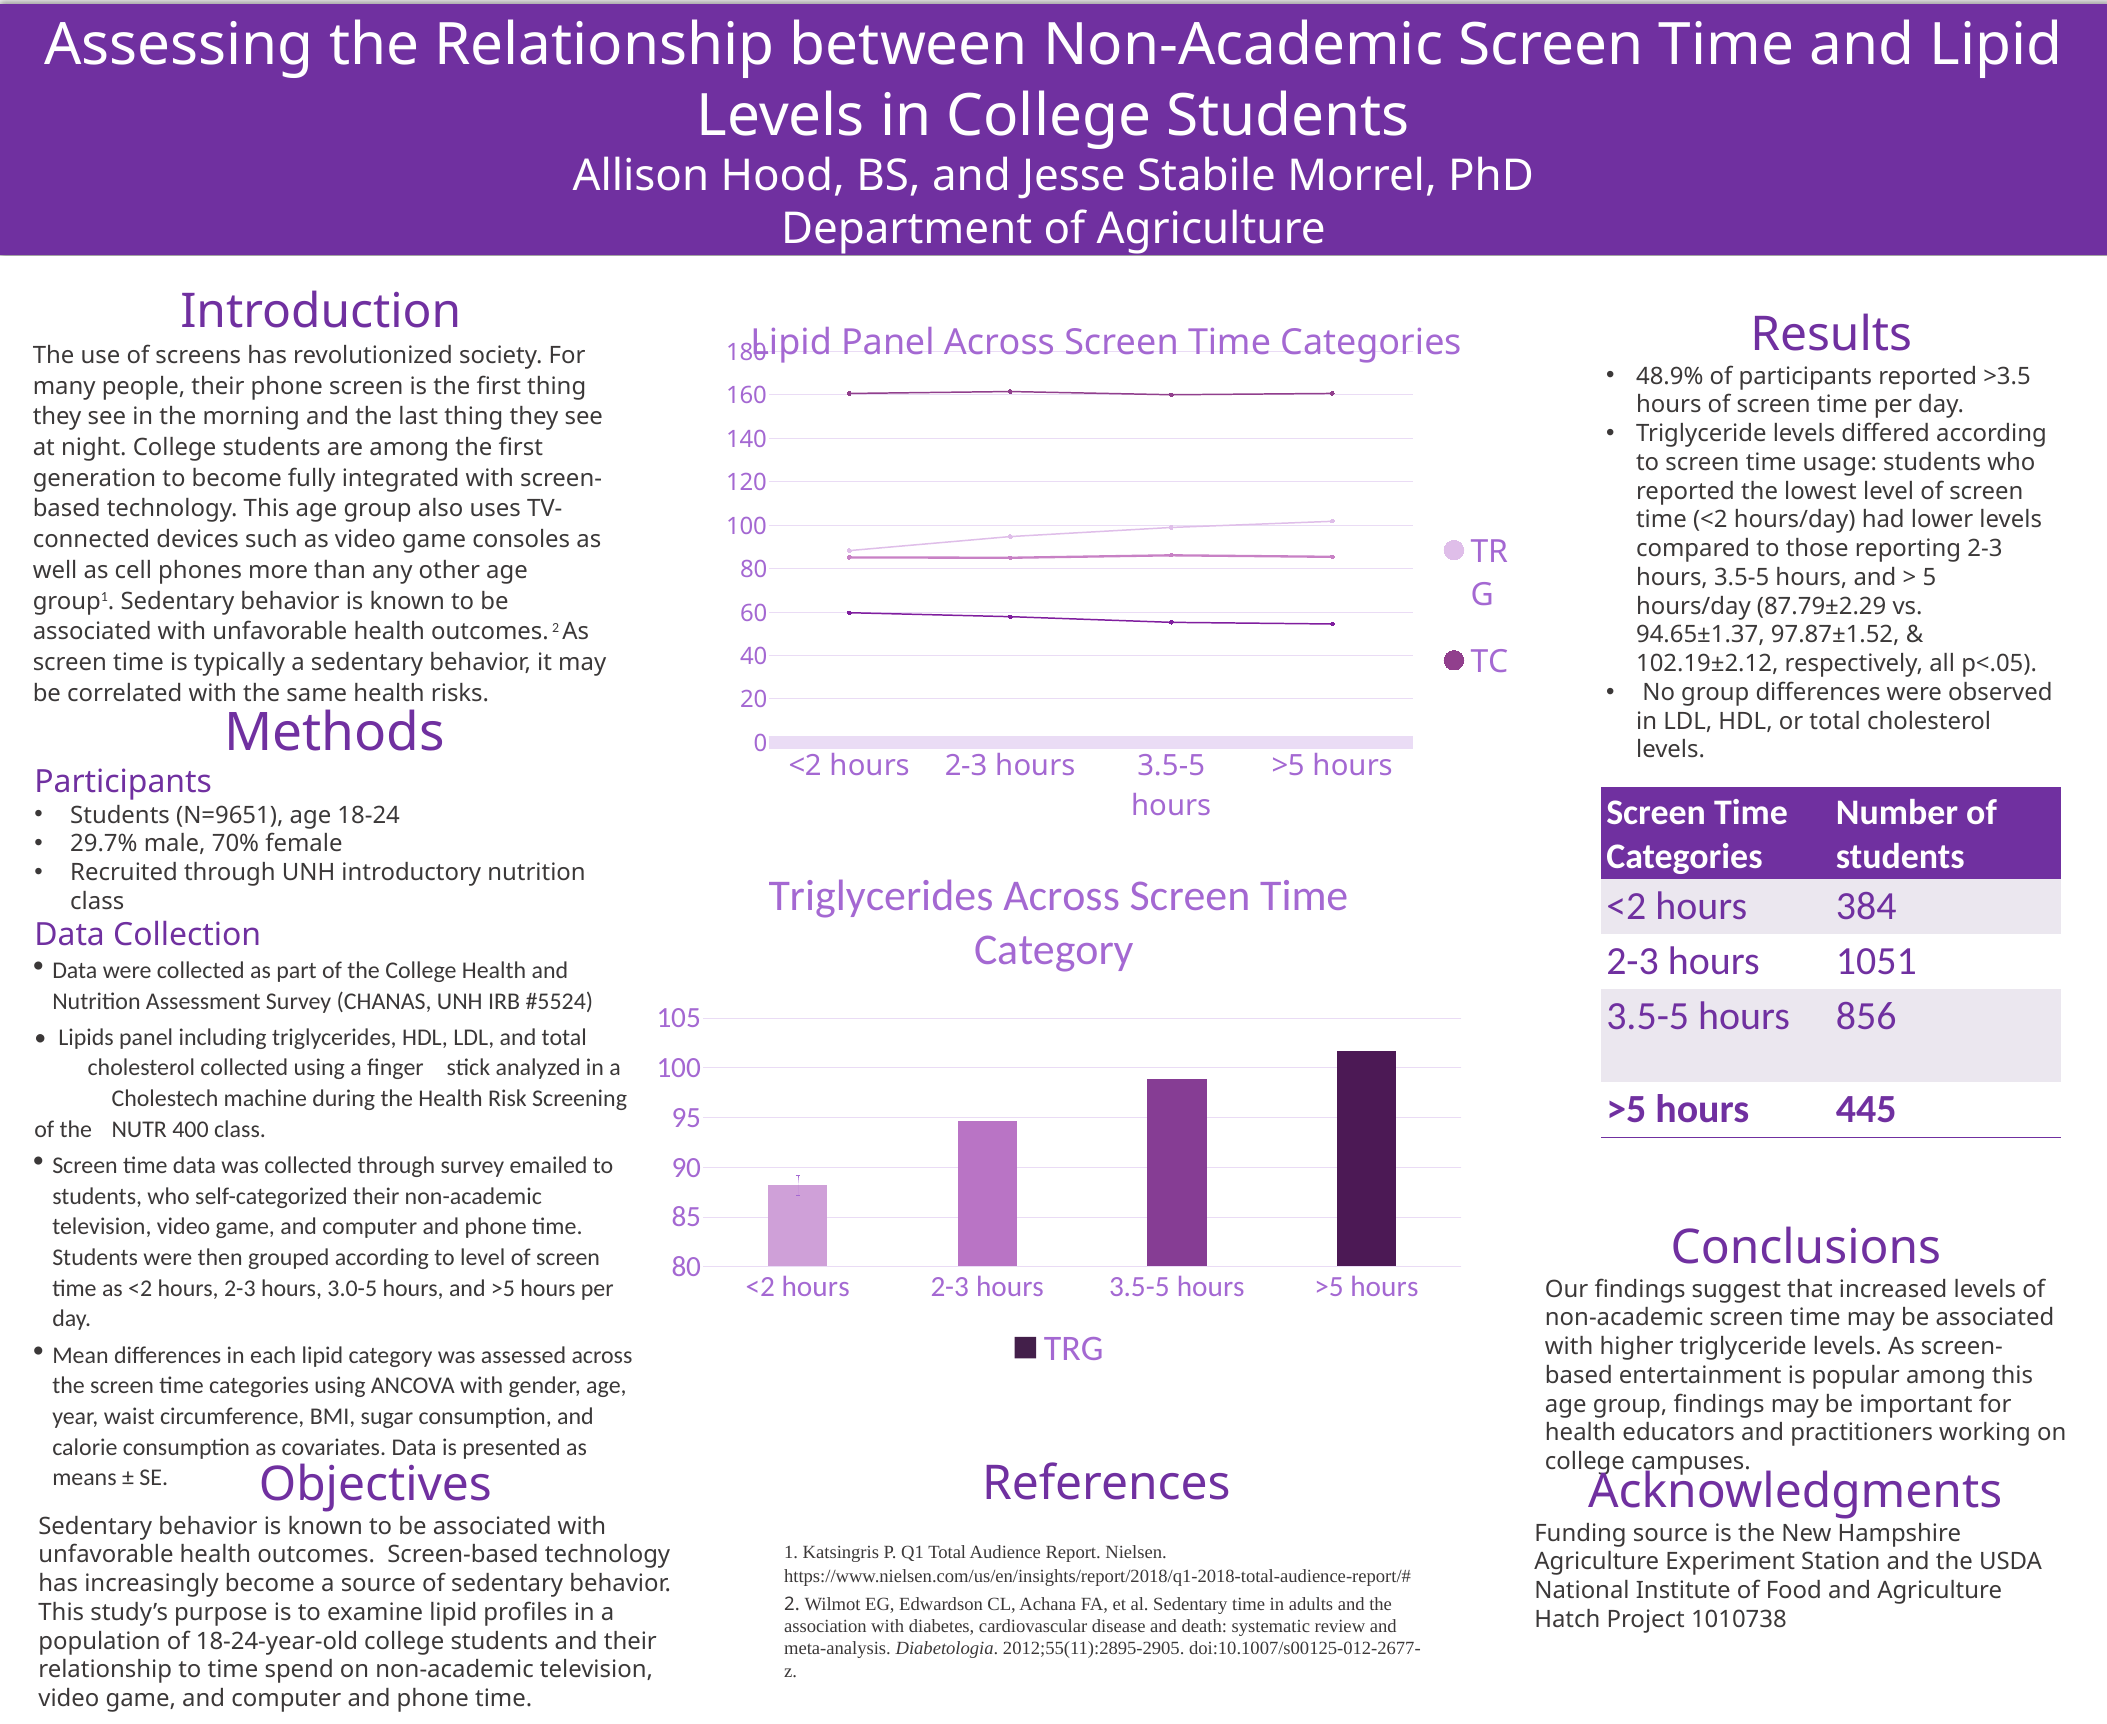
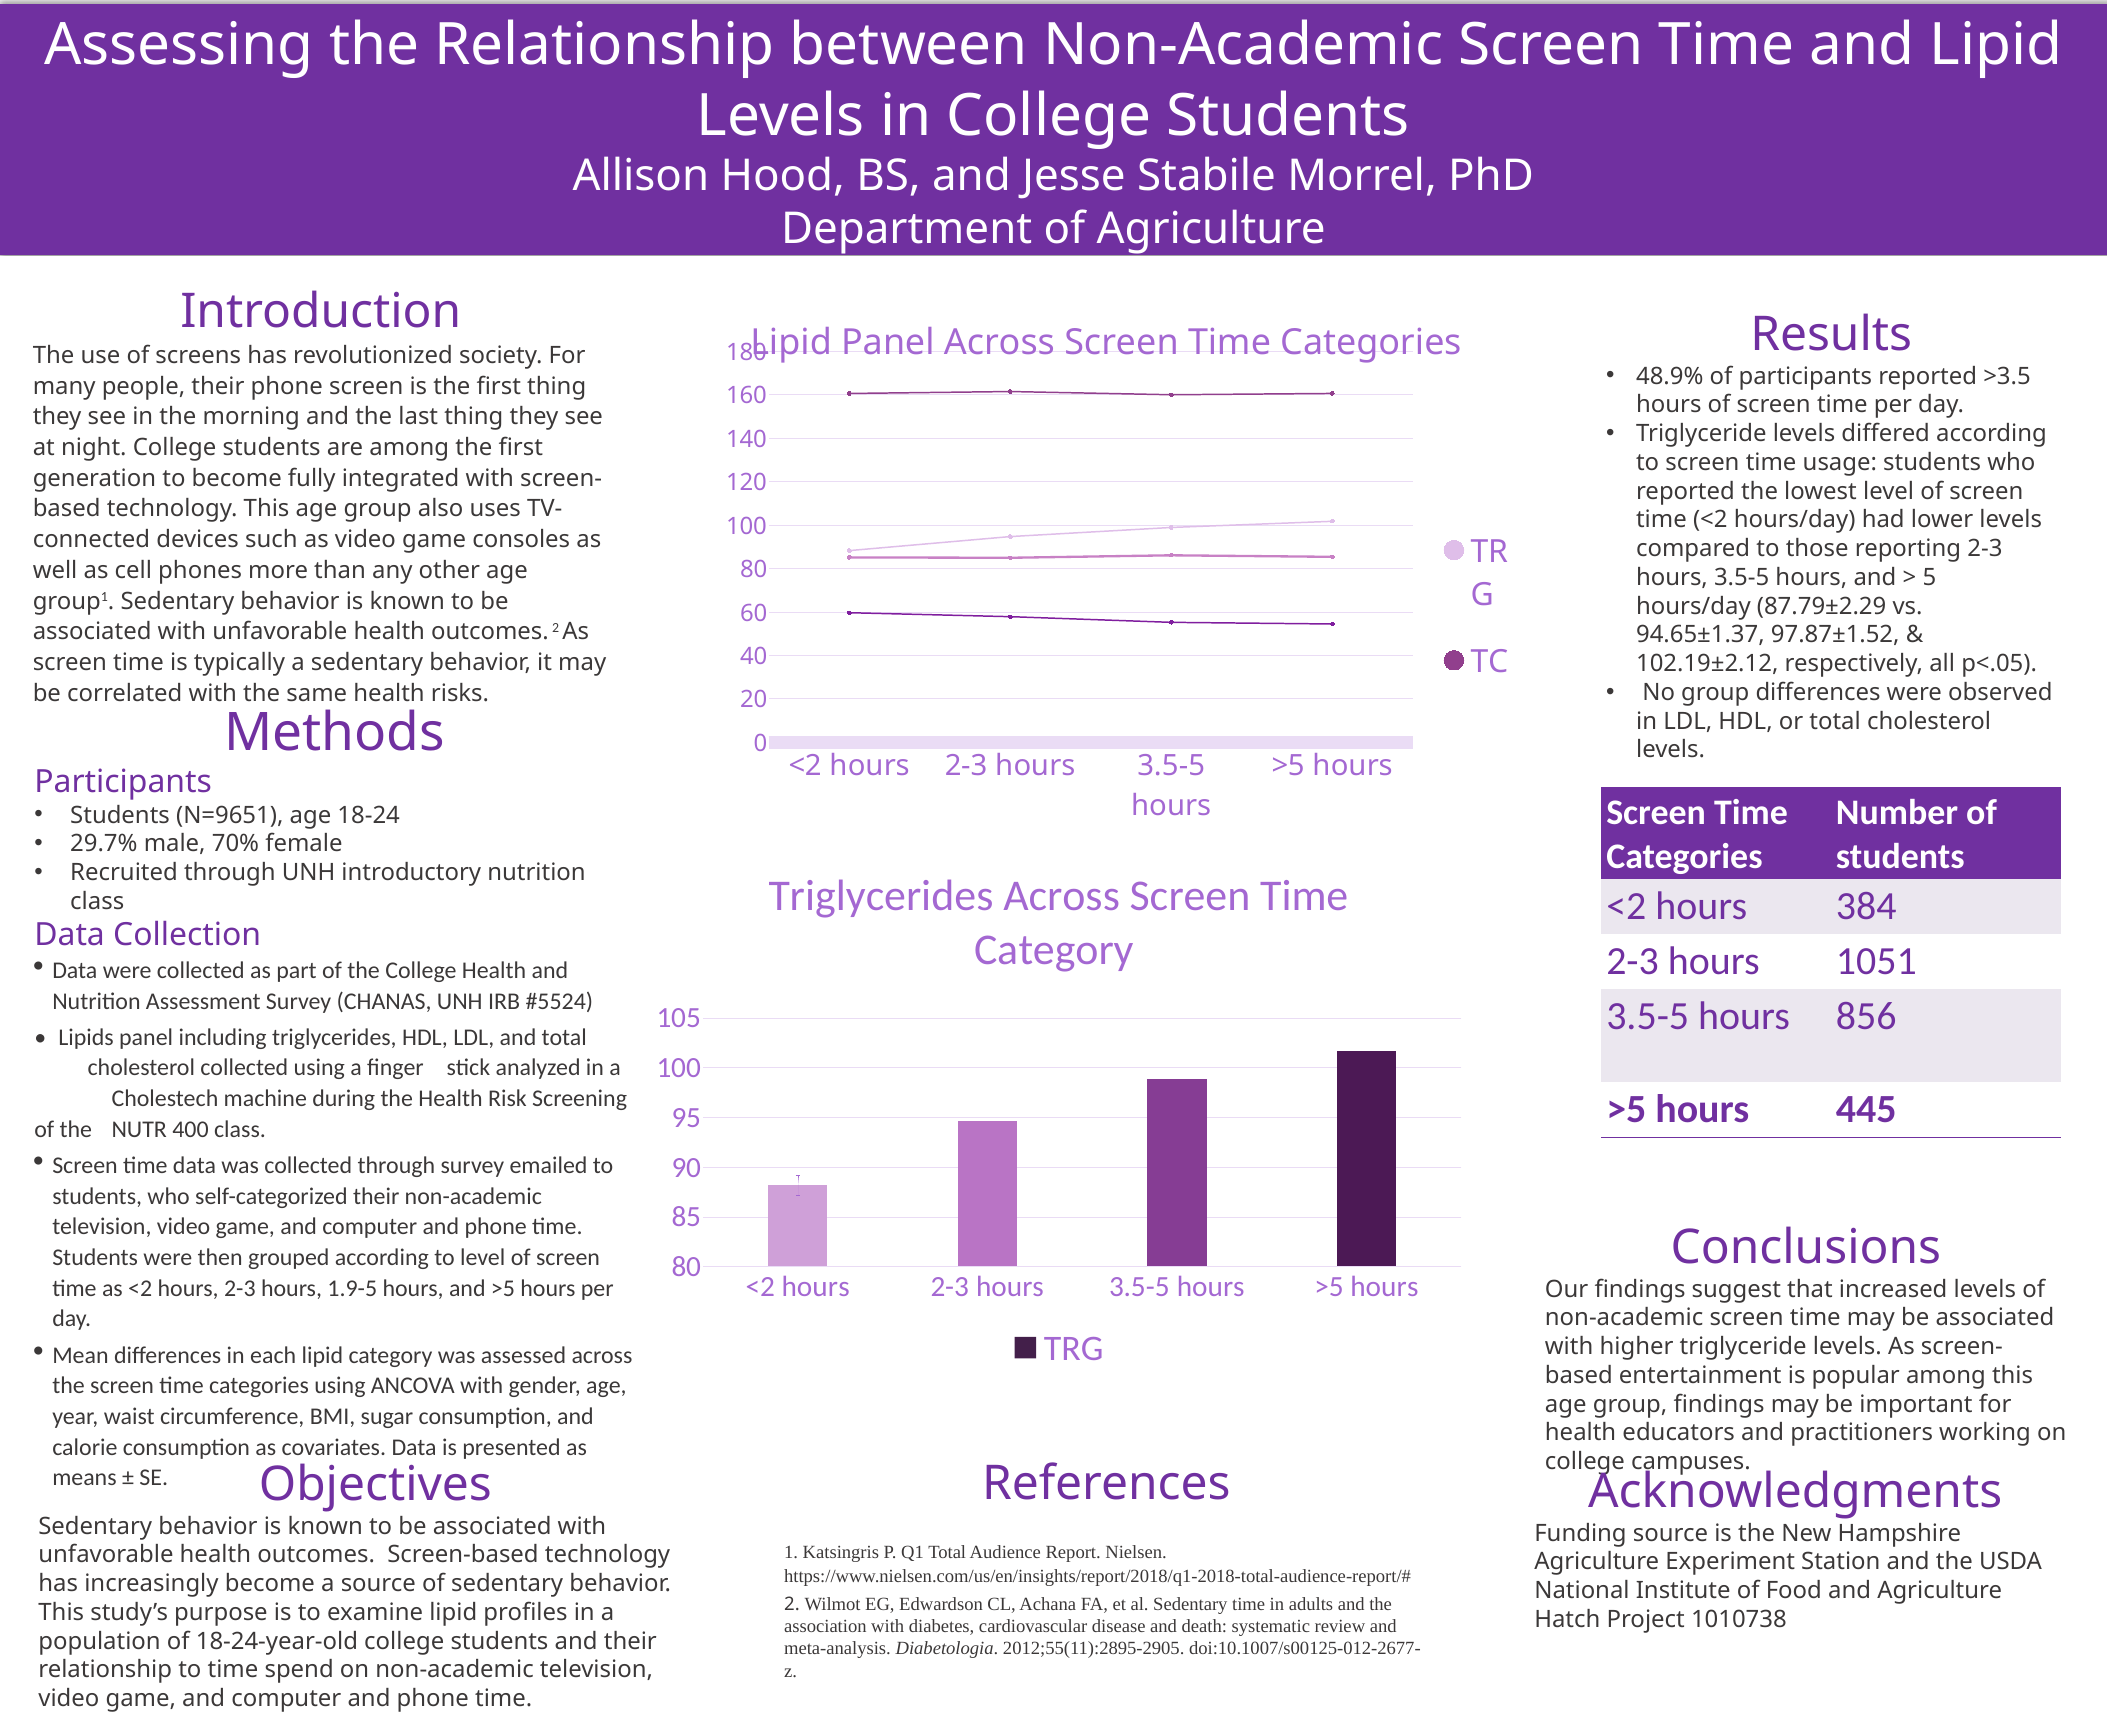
3.0-5: 3.0-5 -> 1.9-5
